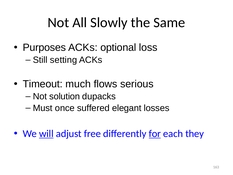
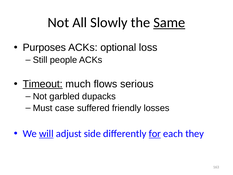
Same underline: none -> present
setting: setting -> people
Timeout underline: none -> present
solution: solution -> garbled
once: once -> case
elegant: elegant -> friendly
free: free -> side
